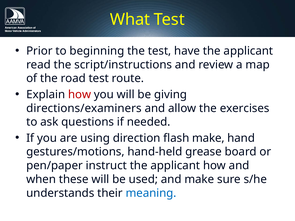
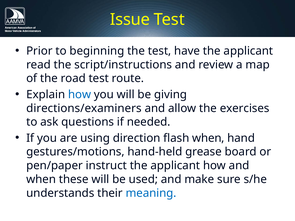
What: What -> Issue
how at (80, 95) colour: red -> blue
flash make: make -> when
